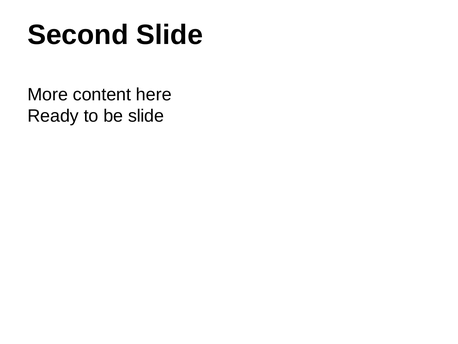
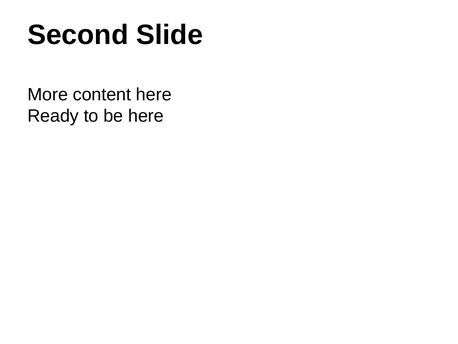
be slide: slide -> here
